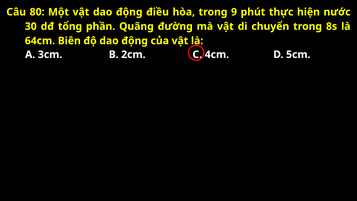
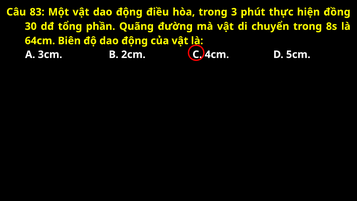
80: 80 -> 83
9: 9 -> 3
nước: nước -> đồng
